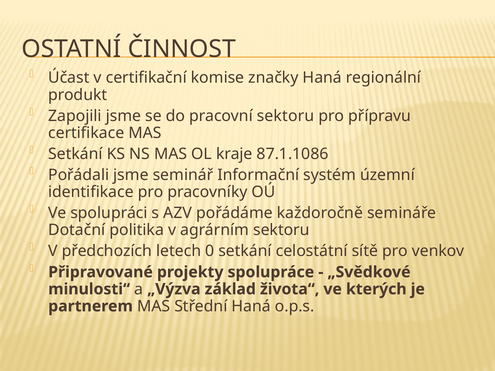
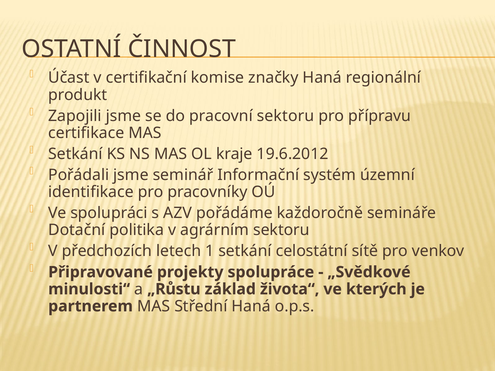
87.1.1086: 87.1.1086 -> 19.6.2012
0: 0 -> 1
„Výzva: „Výzva -> „Růstu
